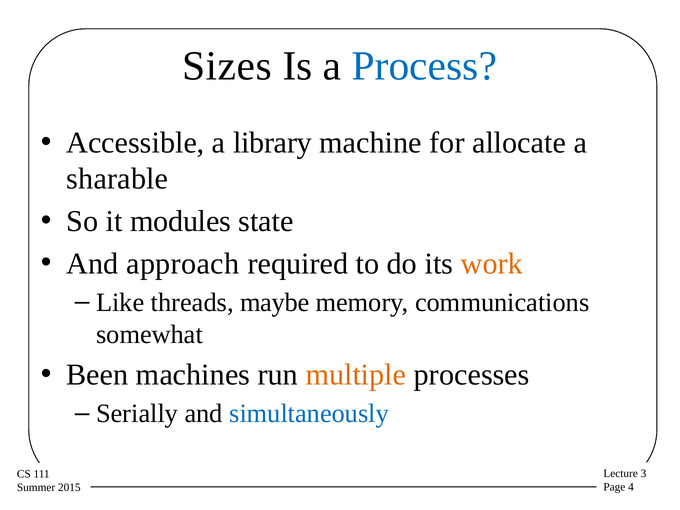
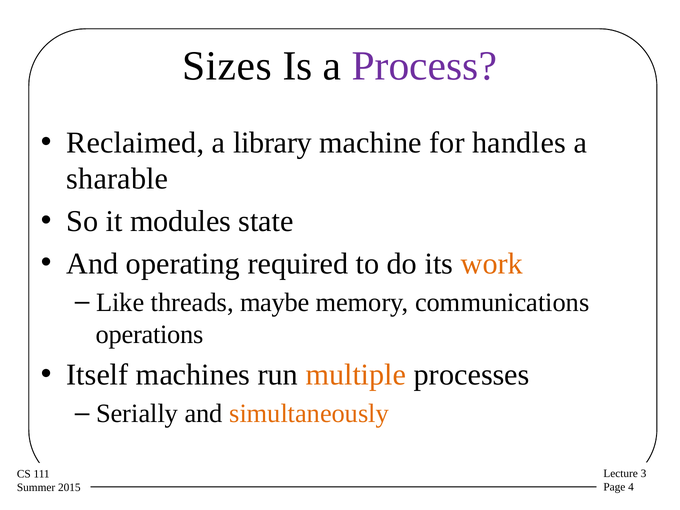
Process colour: blue -> purple
Accessible: Accessible -> Reclaimed
allocate: allocate -> handles
approach: approach -> operating
somewhat: somewhat -> operations
Been: Been -> Itself
simultaneously colour: blue -> orange
